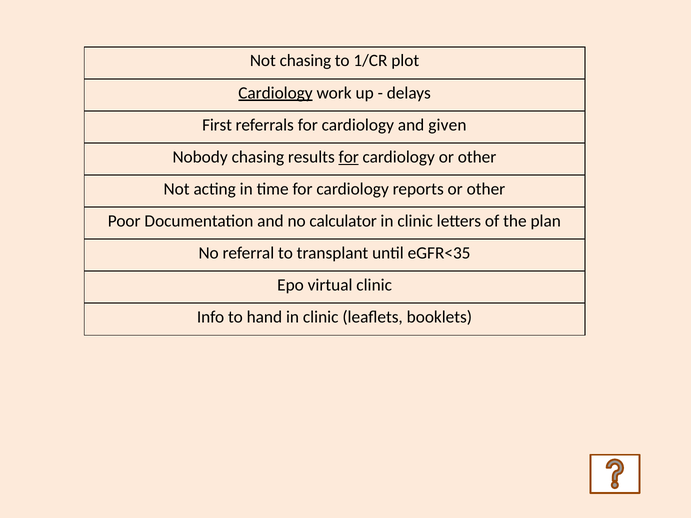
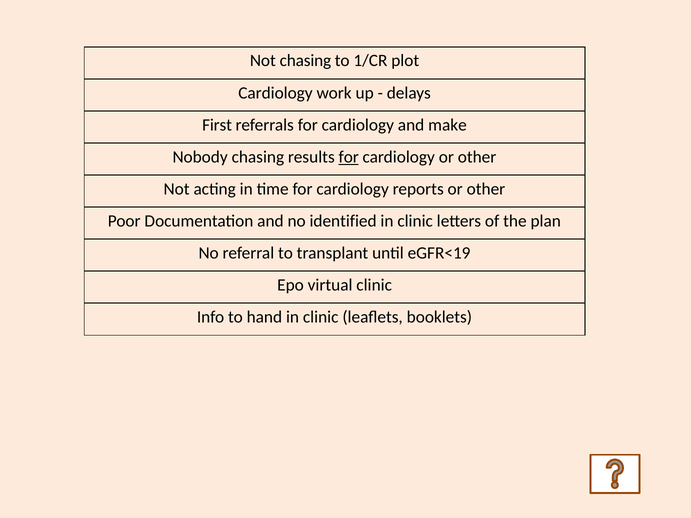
Cardiology at (275, 93) underline: present -> none
given: given -> make
calculator: calculator -> identified
eGFR<35: eGFR<35 -> eGFR<19
